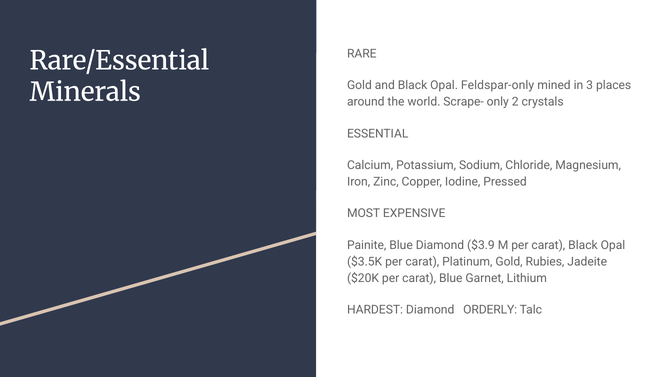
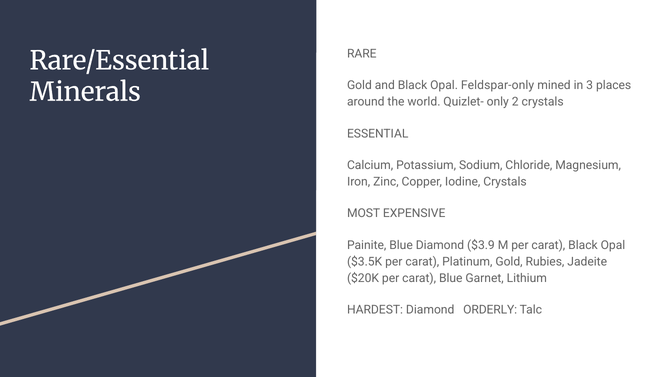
Scrape-: Scrape- -> Quizlet-
Iodine Pressed: Pressed -> Crystals
